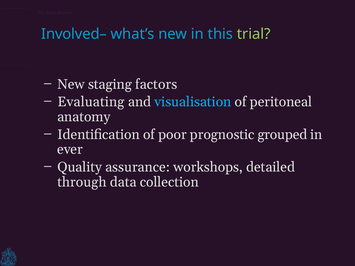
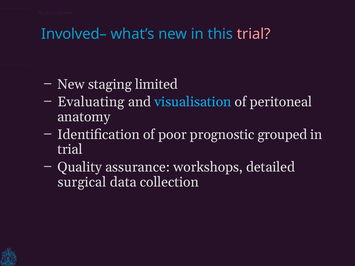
trial at (254, 34) colour: light green -> pink
factors: factors -> limited
ever at (70, 150): ever -> trial
through: through -> surgical
